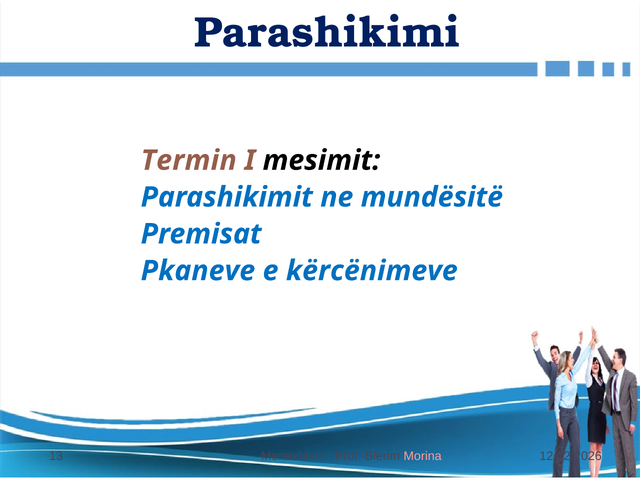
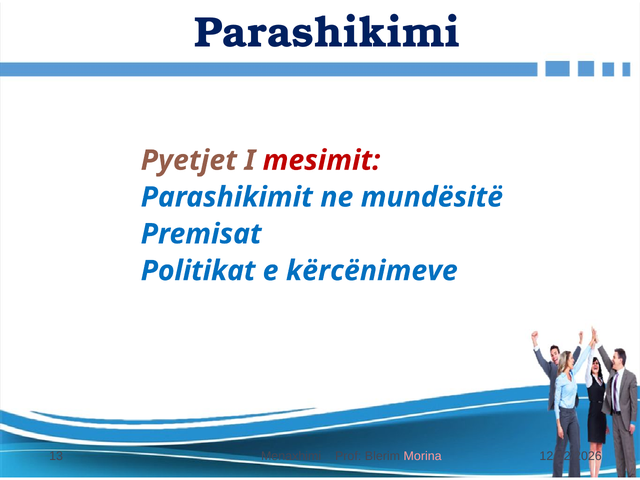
Termin: Termin -> Pyetjet
mesimit colour: black -> red
Pkaneve: Pkaneve -> Politikat
